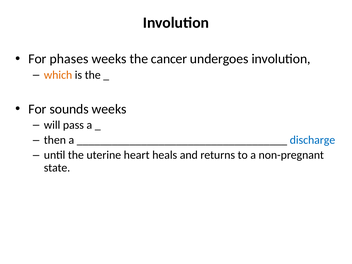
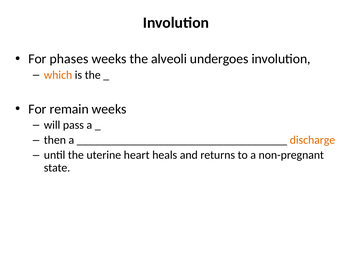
cancer: cancer -> alveoli
sounds: sounds -> remain
discharge colour: blue -> orange
